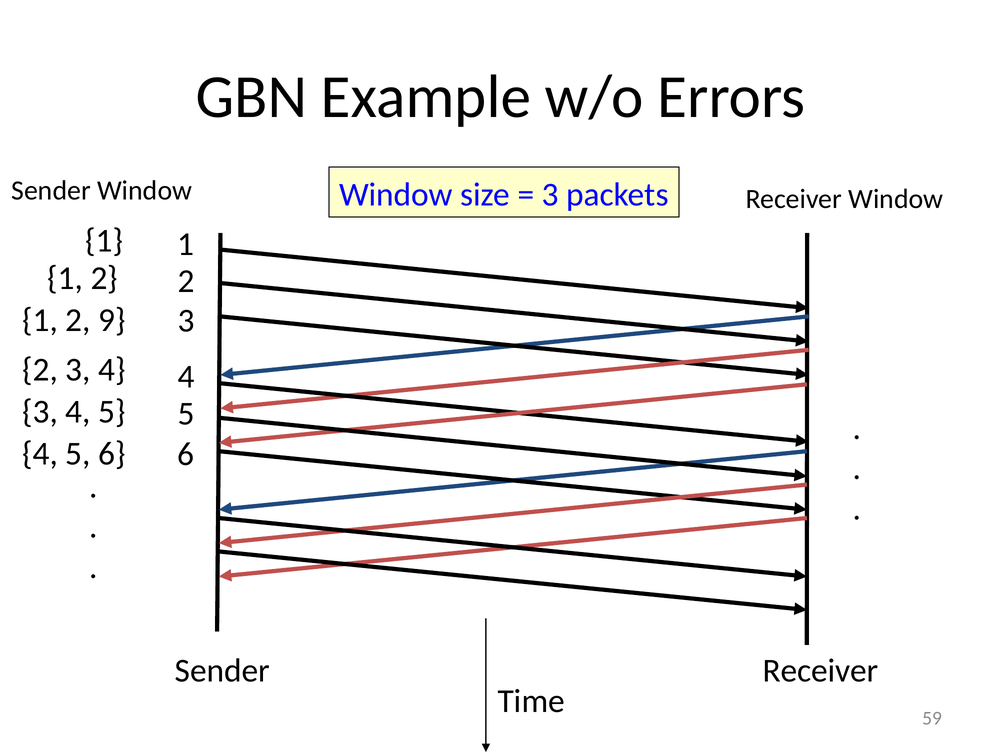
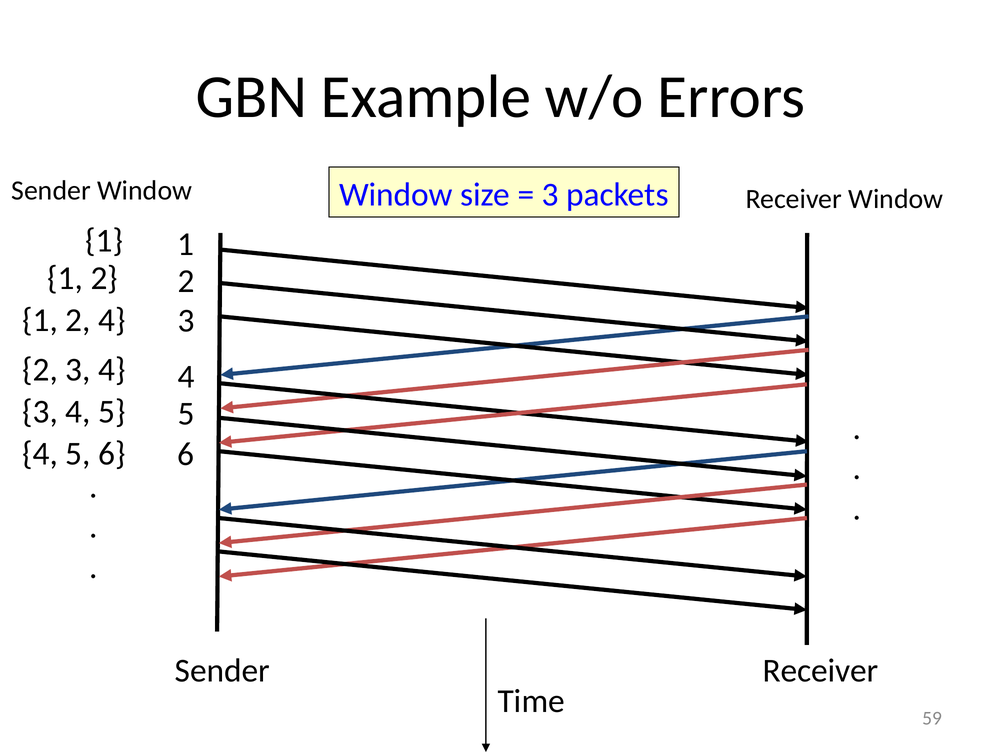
2 9: 9 -> 4
